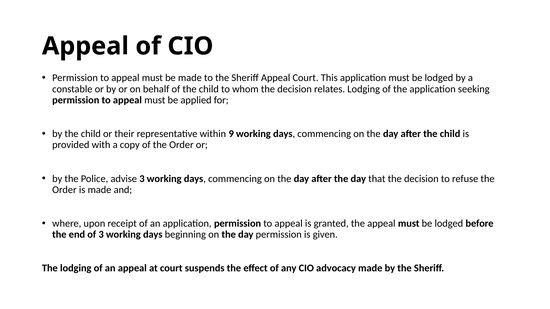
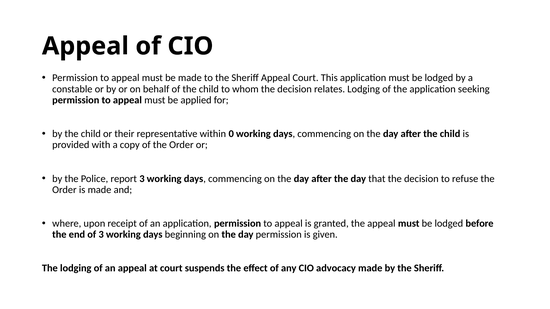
9: 9 -> 0
advise: advise -> report
